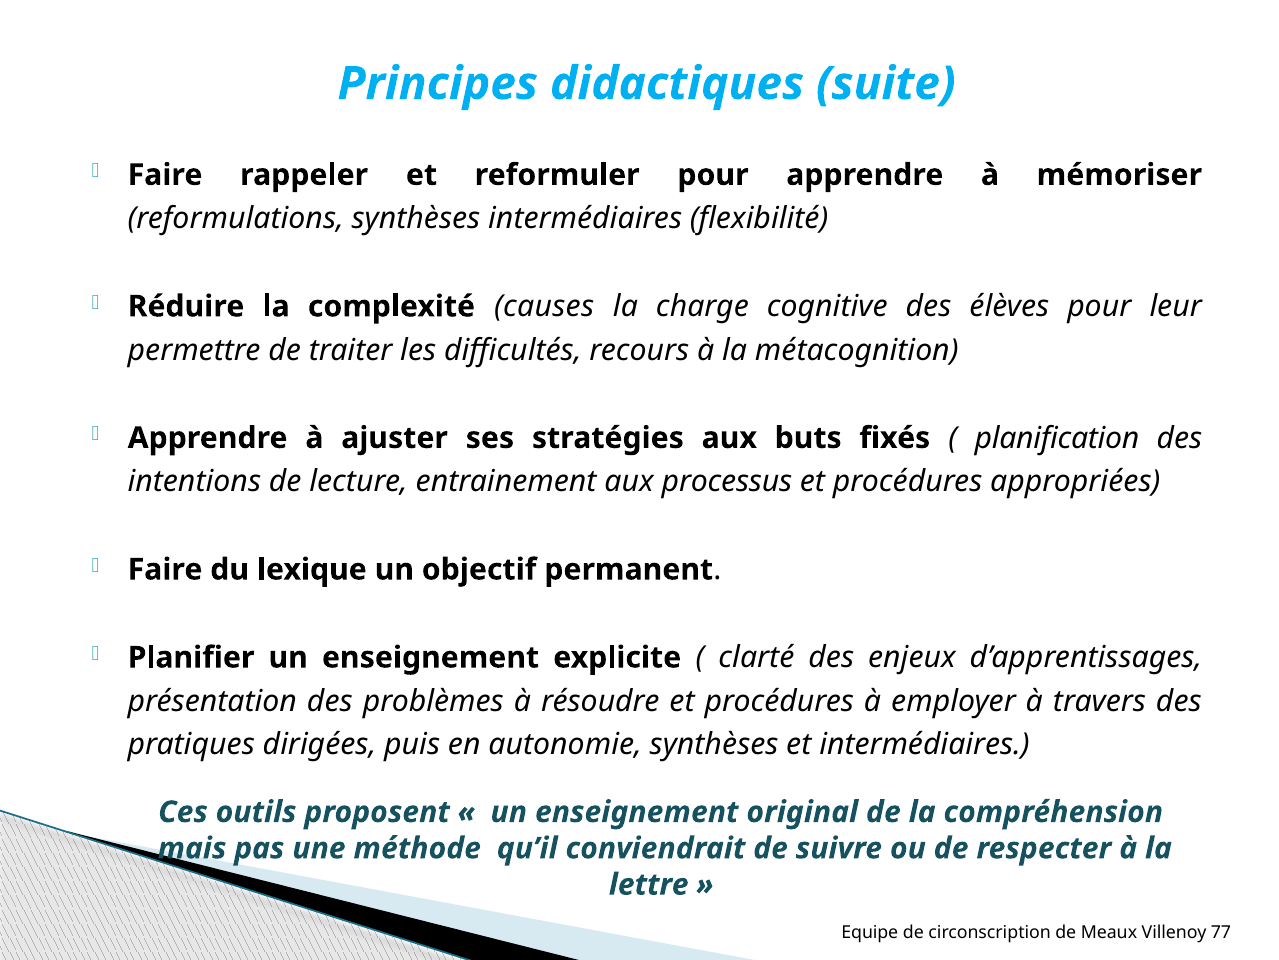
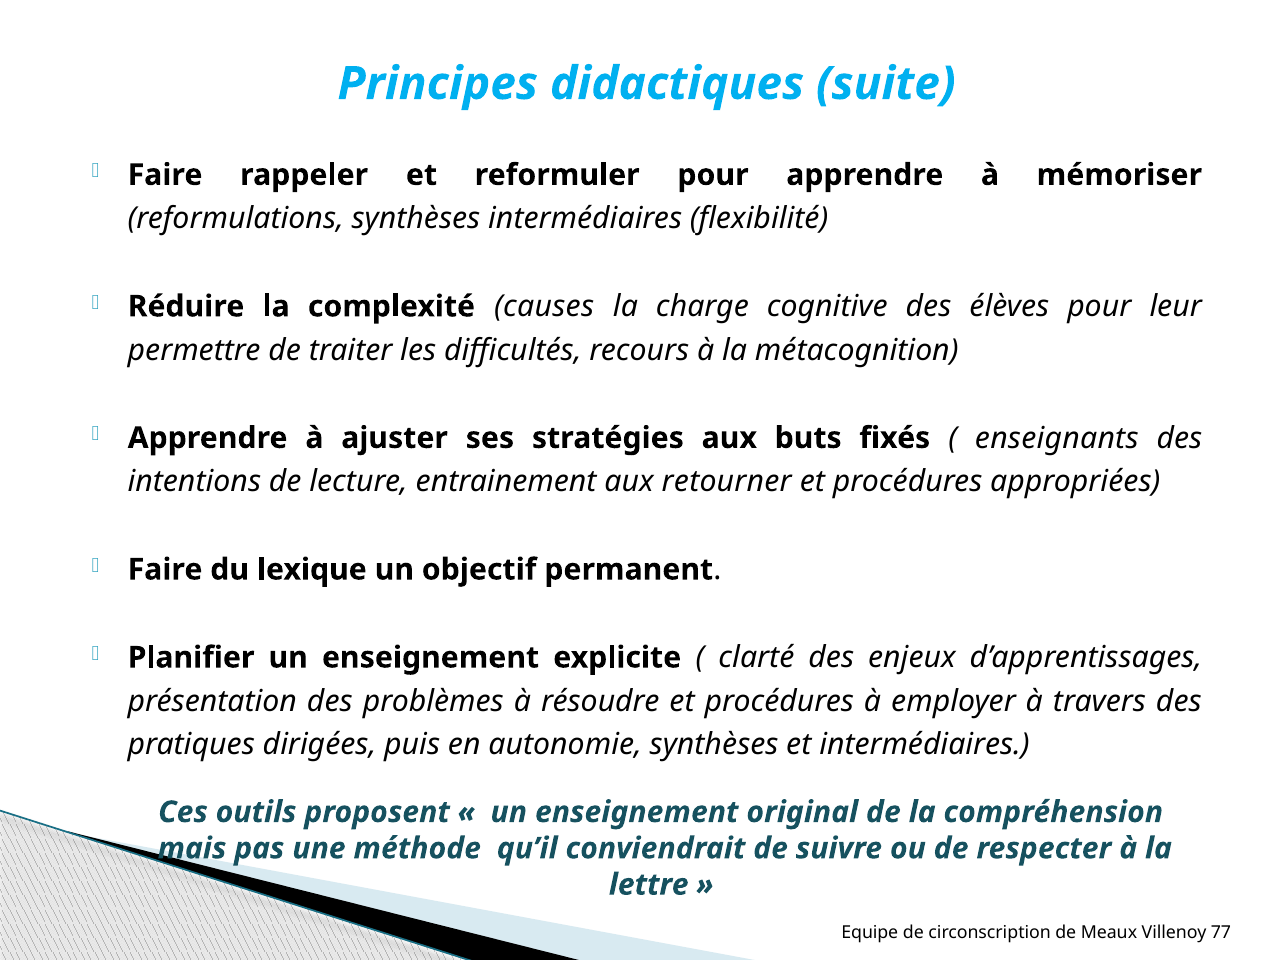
planification: planification -> enseignants
processus: processus -> retourner
